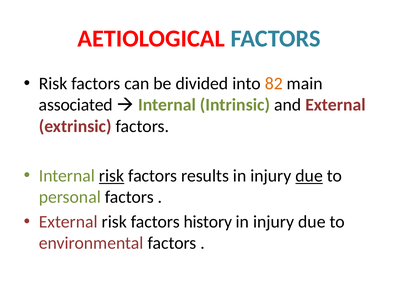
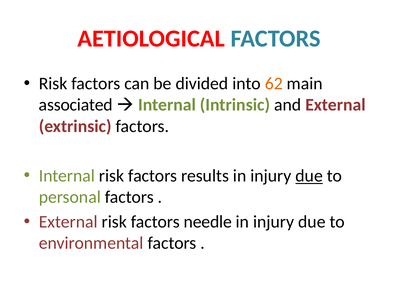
82: 82 -> 62
risk at (112, 176) underline: present -> none
history: history -> needle
